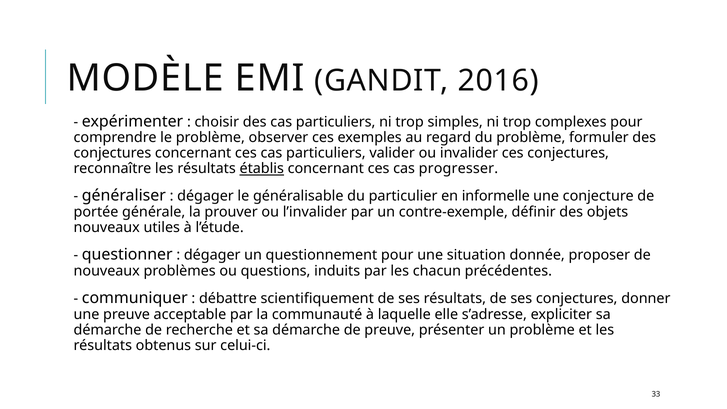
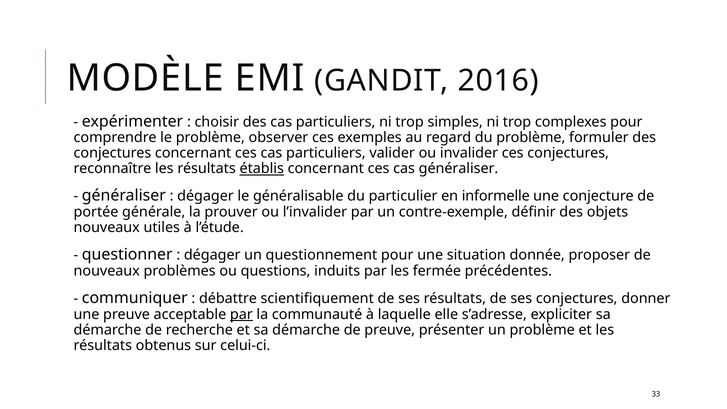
cas progresser: progresser -> généraliser
chacun: chacun -> fermée
par at (241, 314) underline: none -> present
